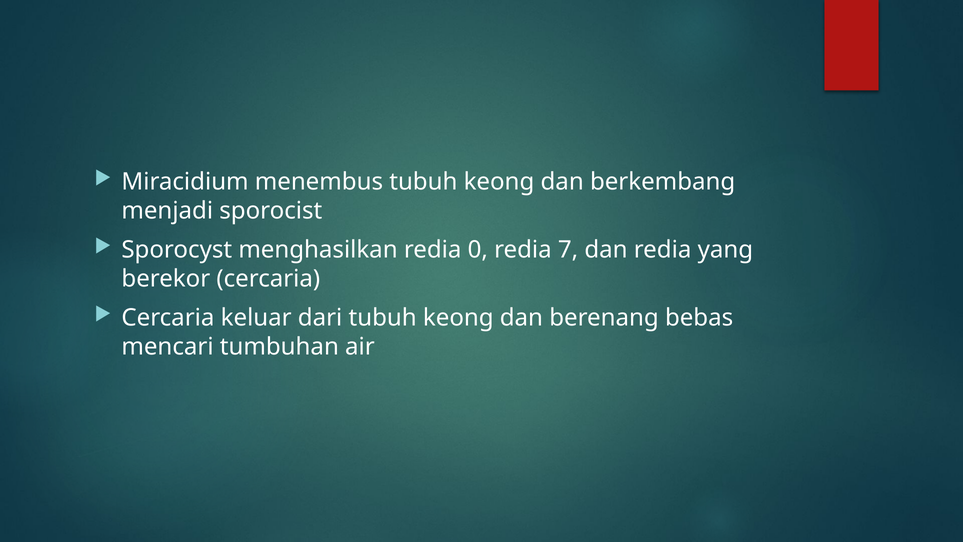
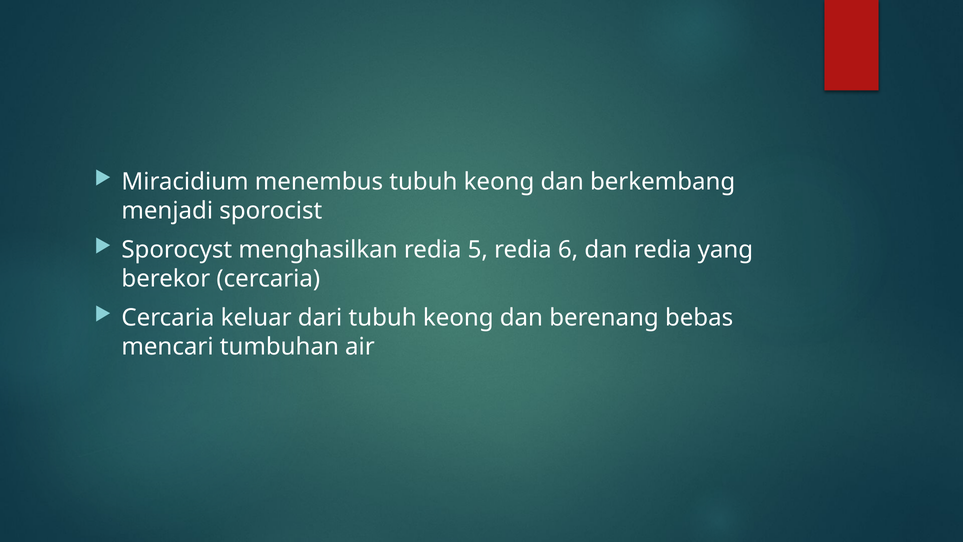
0: 0 -> 5
7: 7 -> 6
